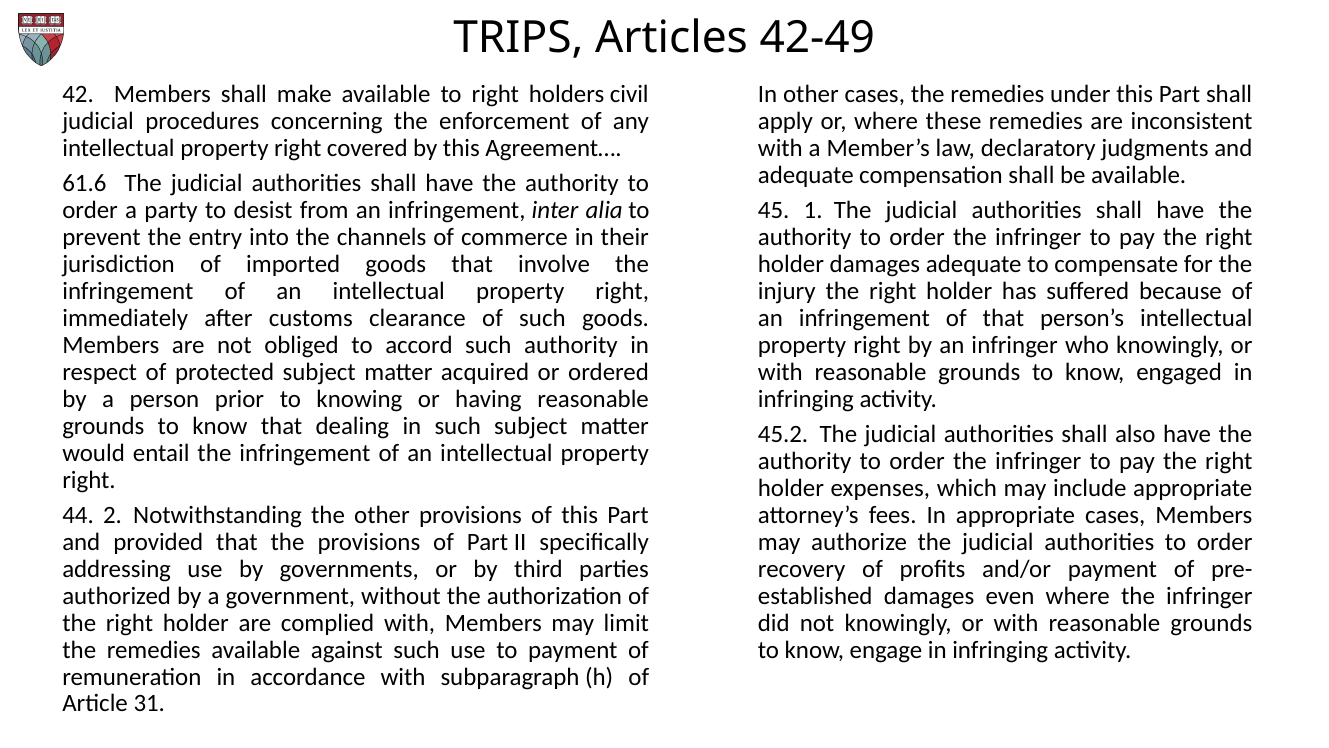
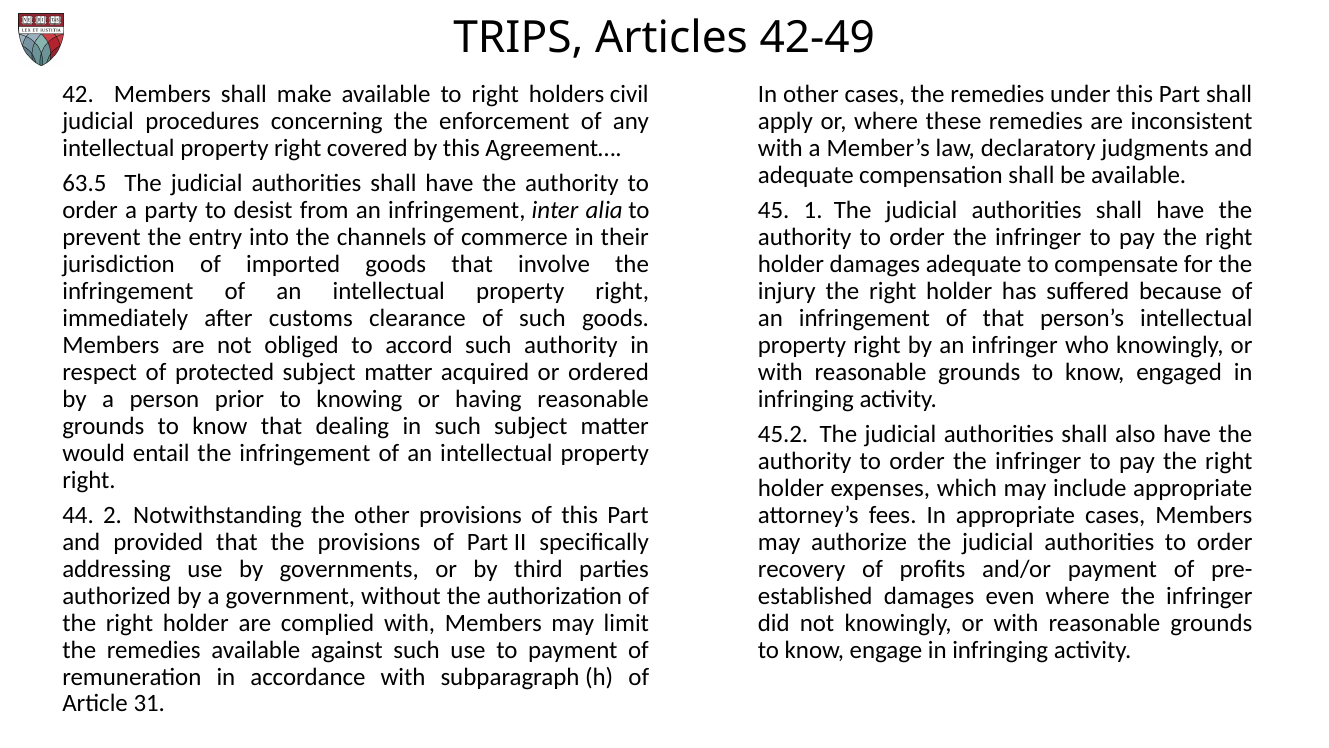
61.6: 61.6 -> 63.5
